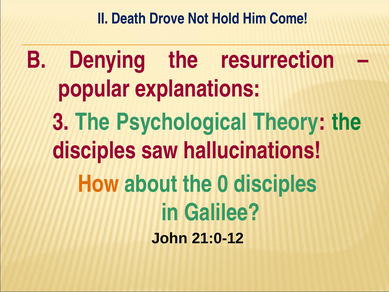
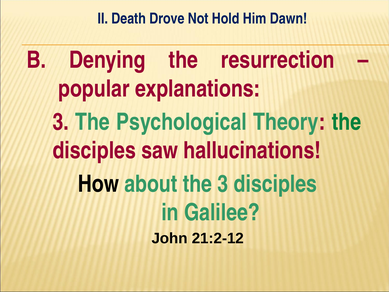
Come: Come -> Dawn
How colour: orange -> black
the 0: 0 -> 3
21:0-12: 21:0-12 -> 21:2-12
